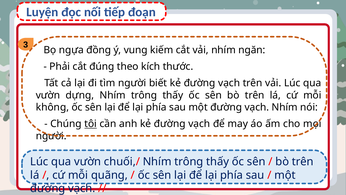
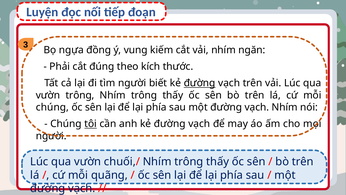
đường at (200, 83) underline: none -> present
vườn dựng: dựng -> trông
không at (52, 107): không -> chúng
